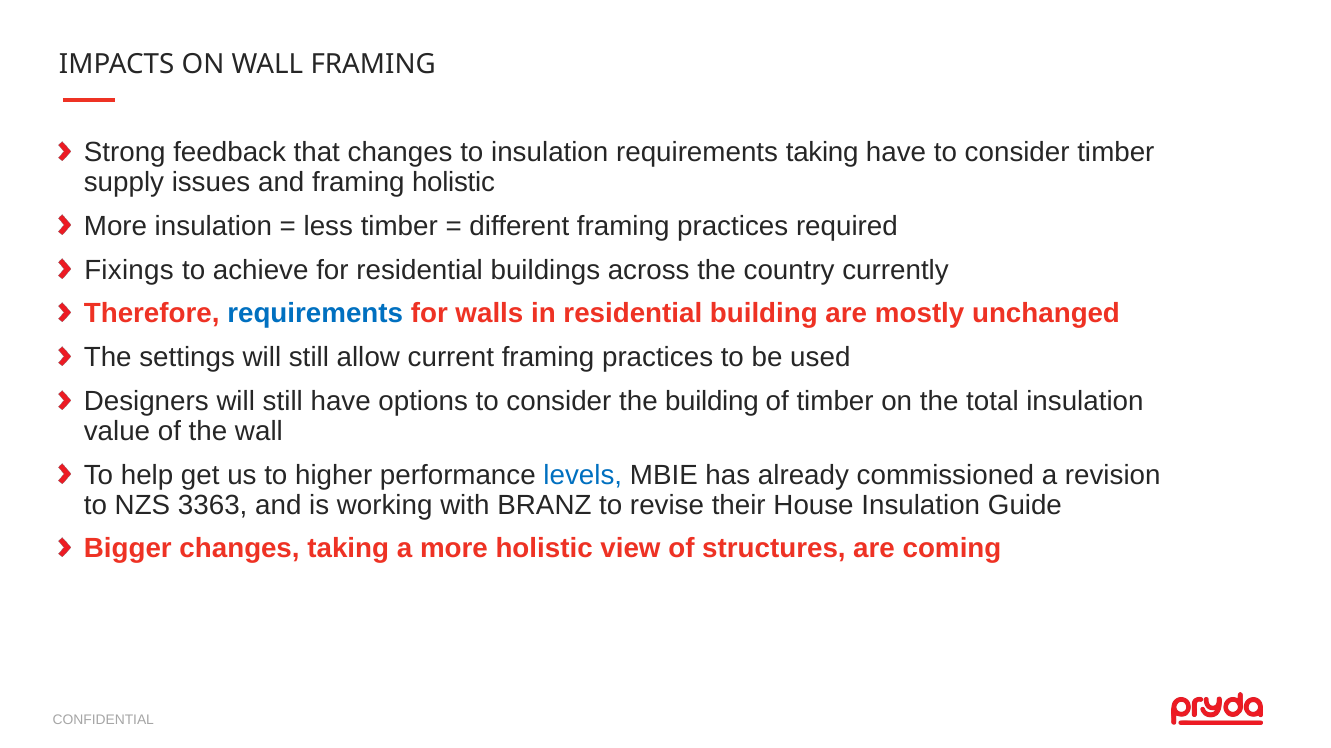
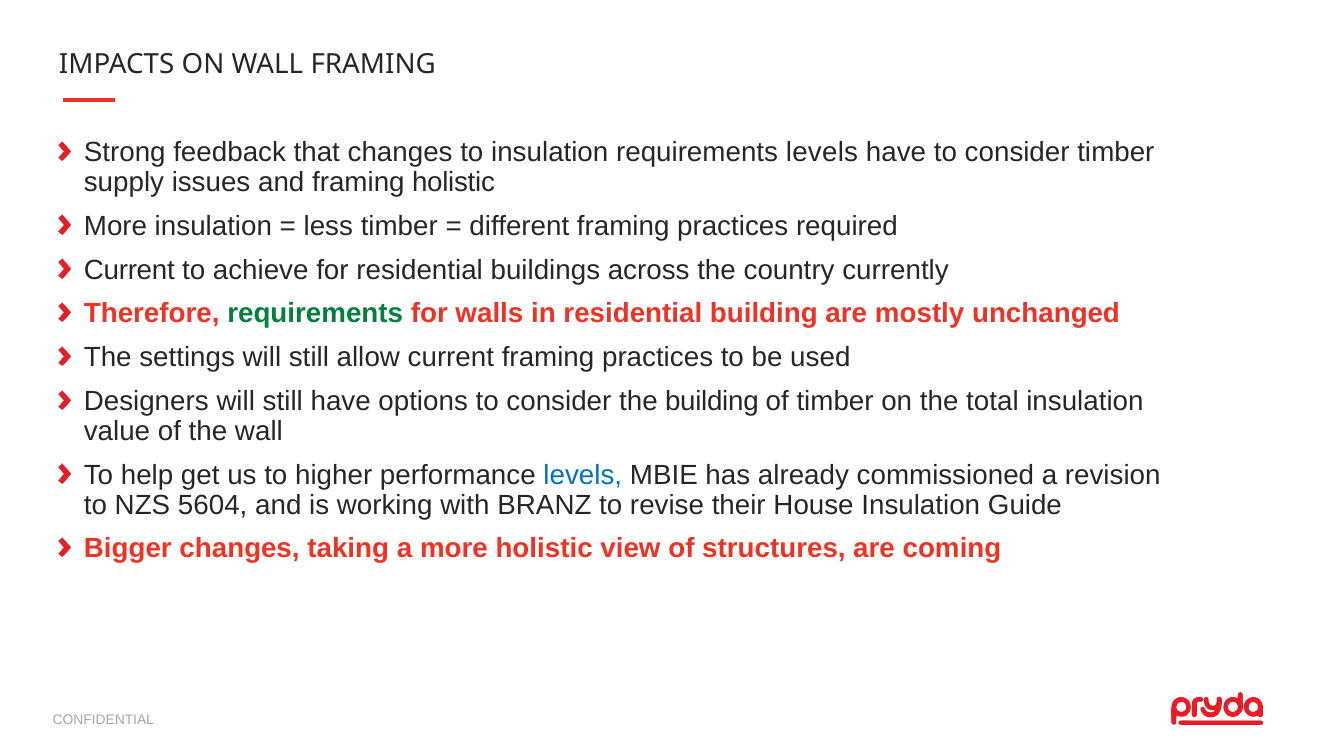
requirements taking: taking -> levels
Fixings at (129, 270): Fixings -> Current
requirements at (315, 314) colour: blue -> green
3363: 3363 -> 5604
